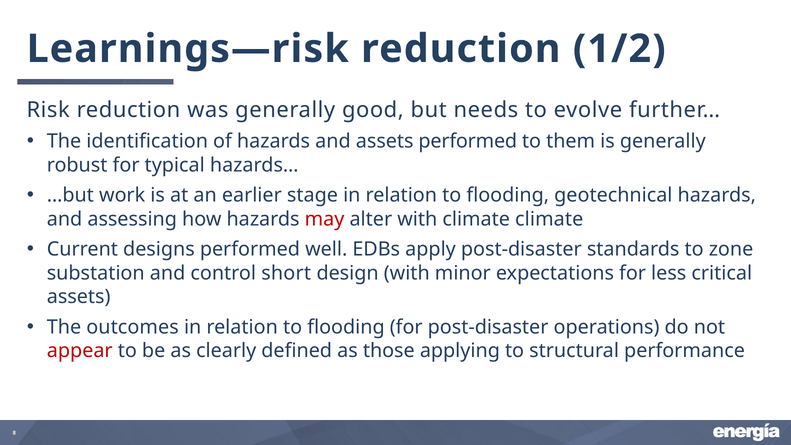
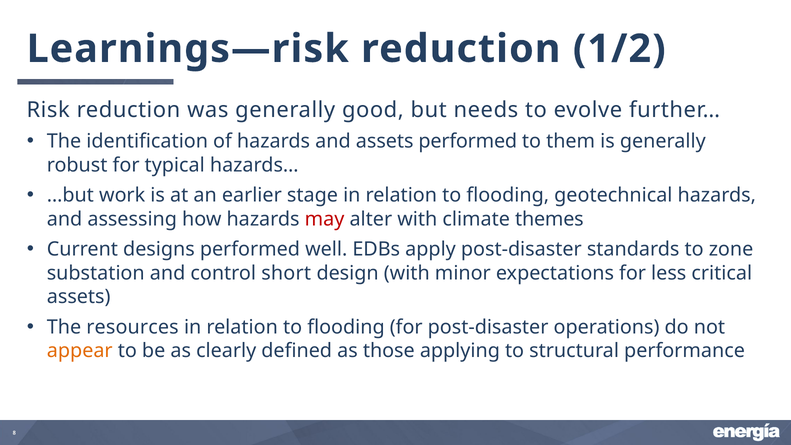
climate climate: climate -> themes
outcomes: outcomes -> resources
appear colour: red -> orange
